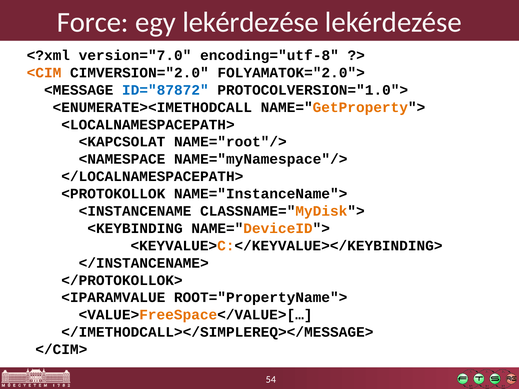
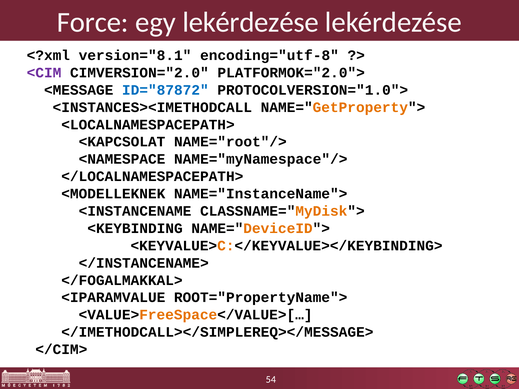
version="7.0: version="7.0 -> version="8.1
<CIM colour: orange -> purple
FOLYAMATOK="2.0">: FOLYAMATOK="2.0"> -> PLATFORMOK="2.0">
<ENUMERATE><IMETHODCALL: <ENUMERATE><IMETHODCALL -> <INSTANCES><IMETHODCALL
<PROTOKOLLOK: <PROTOKOLLOK -> <MODELLEKNEK
</PROTOKOLLOK>: </PROTOKOLLOK> -> </FOGALMAKKAL>
